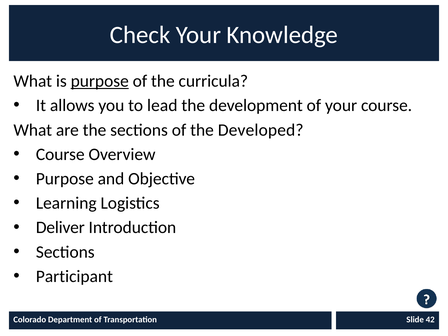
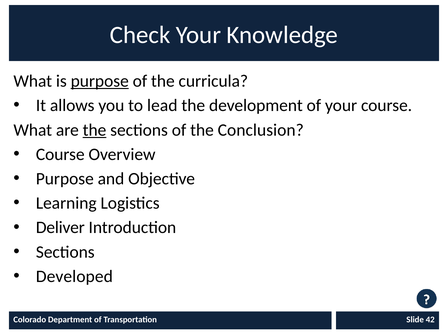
the at (95, 130) underline: none -> present
Developed: Developed -> Conclusion
Participant: Participant -> Developed
